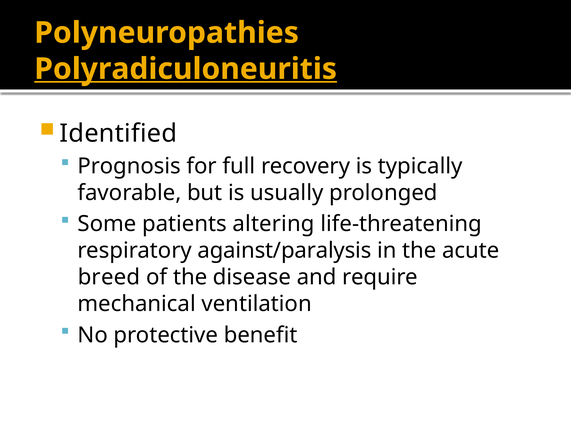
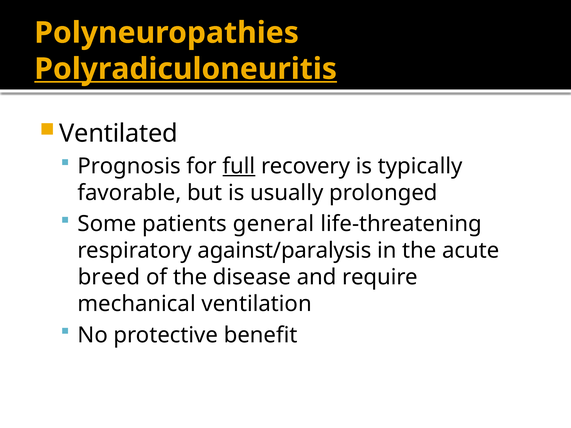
Identified: Identified -> Ventilated
full underline: none -> present
altering: altering -> general
